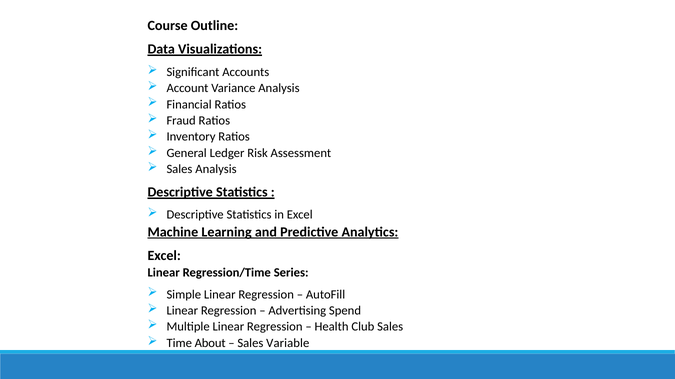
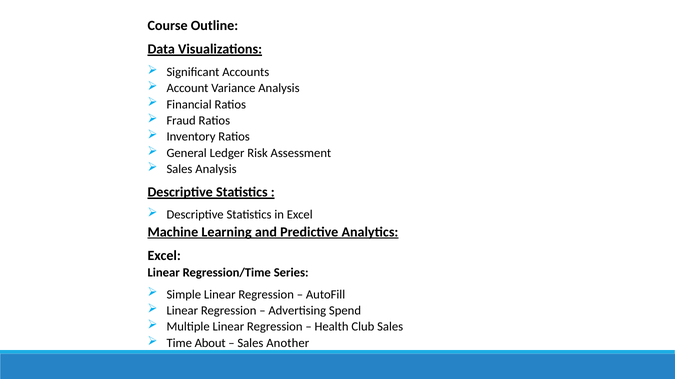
Variable: Variable -> Another
